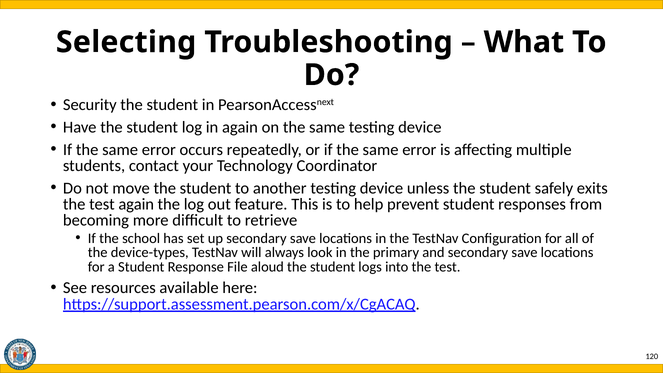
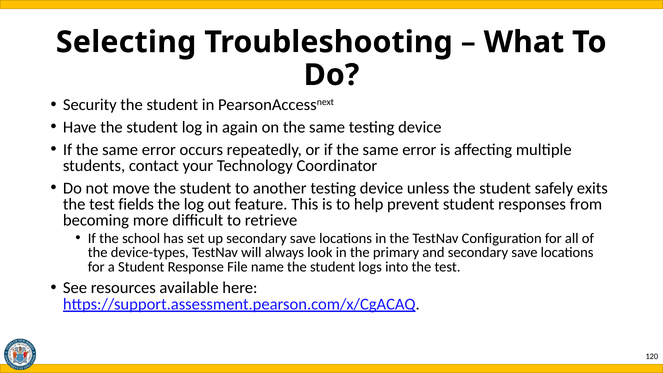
test again: again -> fields
aloud: aloud -> name
